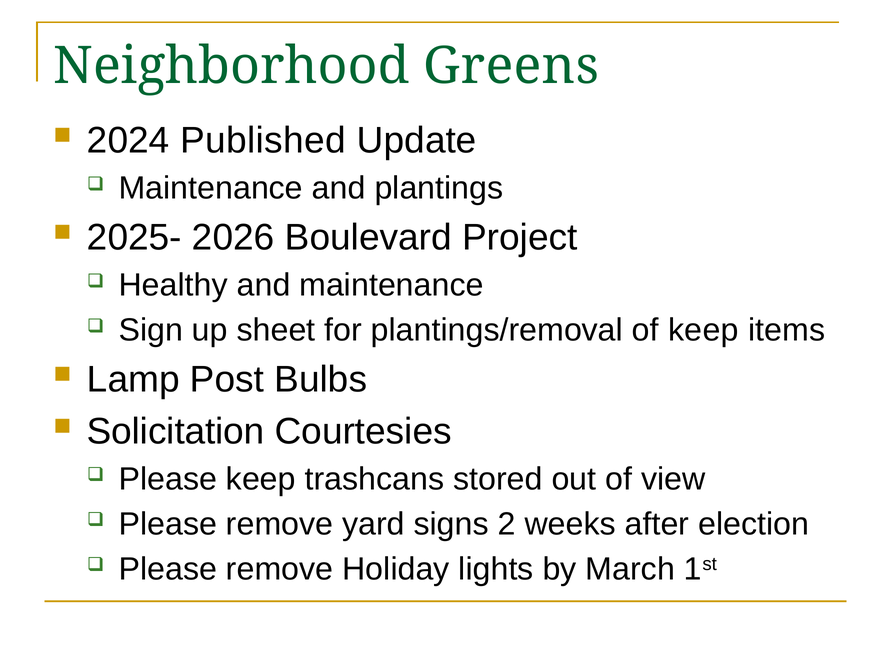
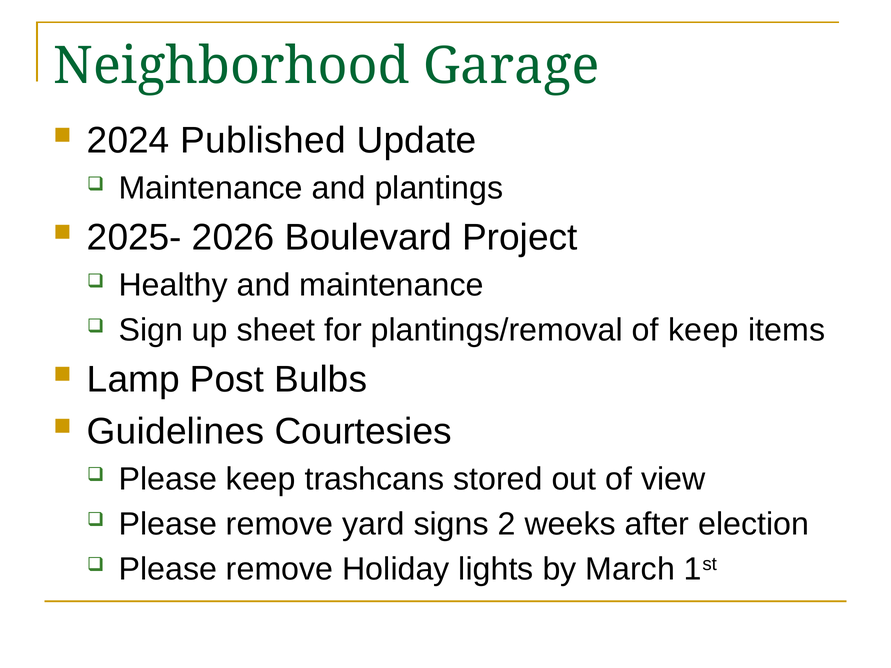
Greens: Greens -> Garage
Solicitation: Solicitation -> Guidelines
